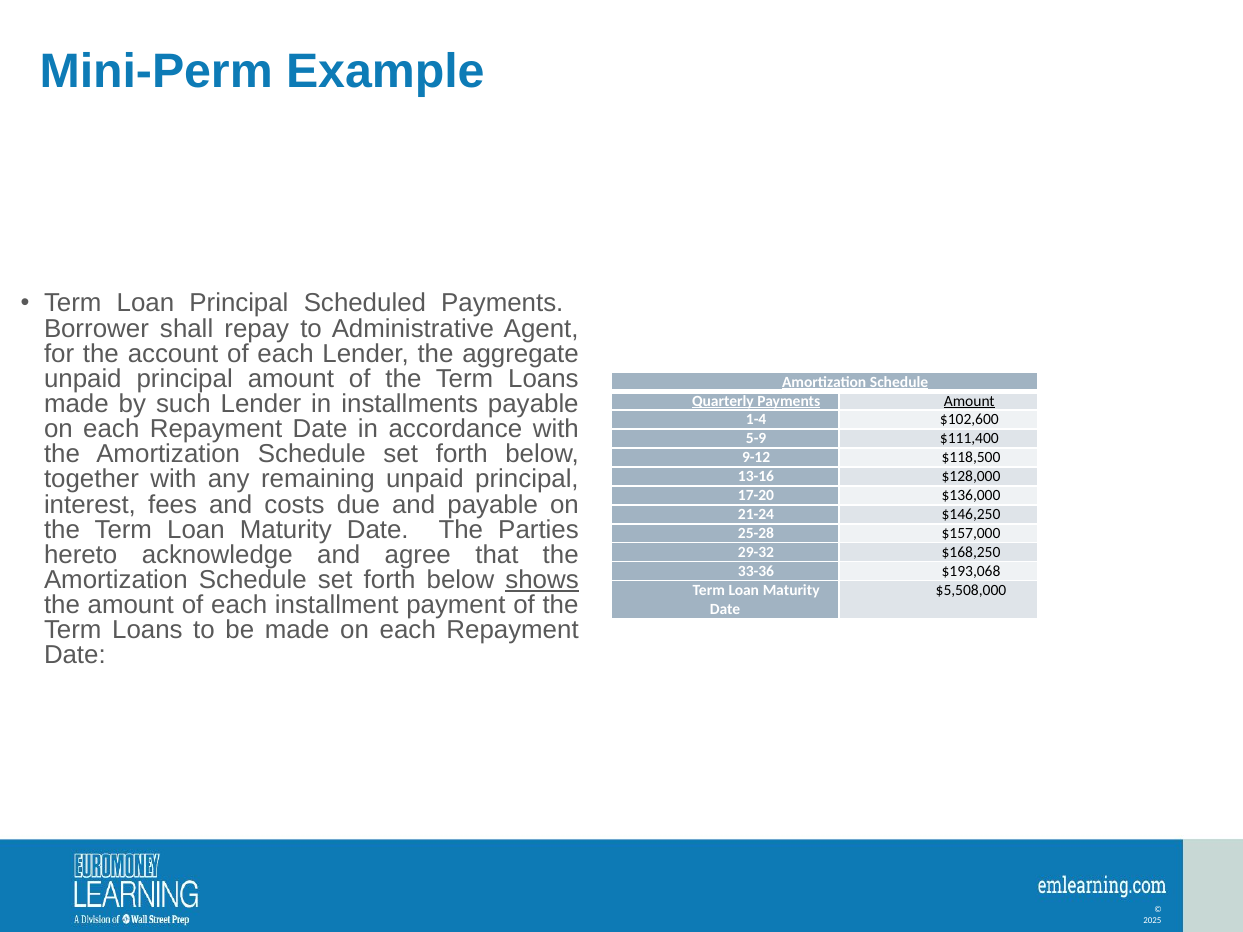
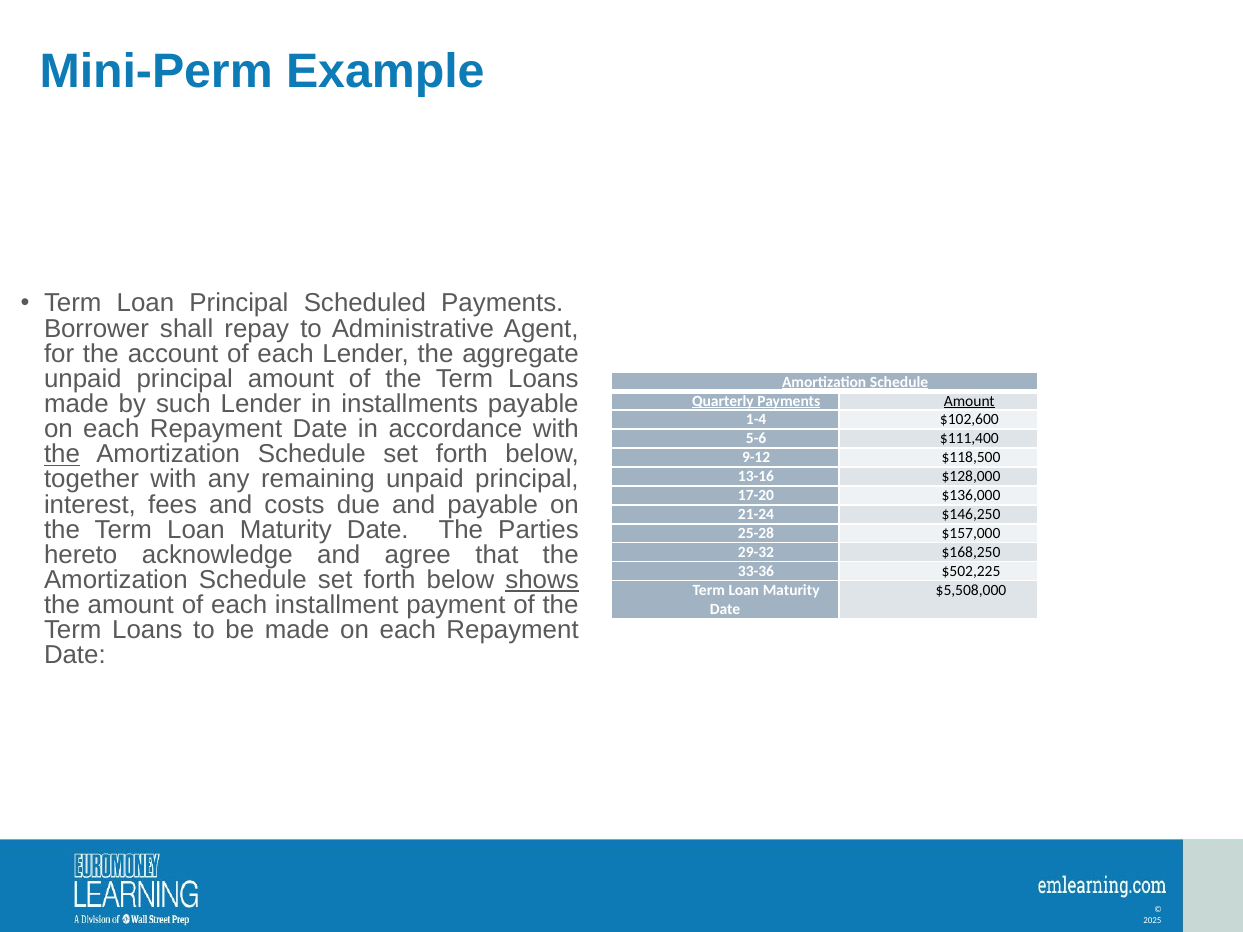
5-9: 5-9 -> 5-6
the at (62, 454) underline: none -> present
$193,068: $193,068 -> $502,225
